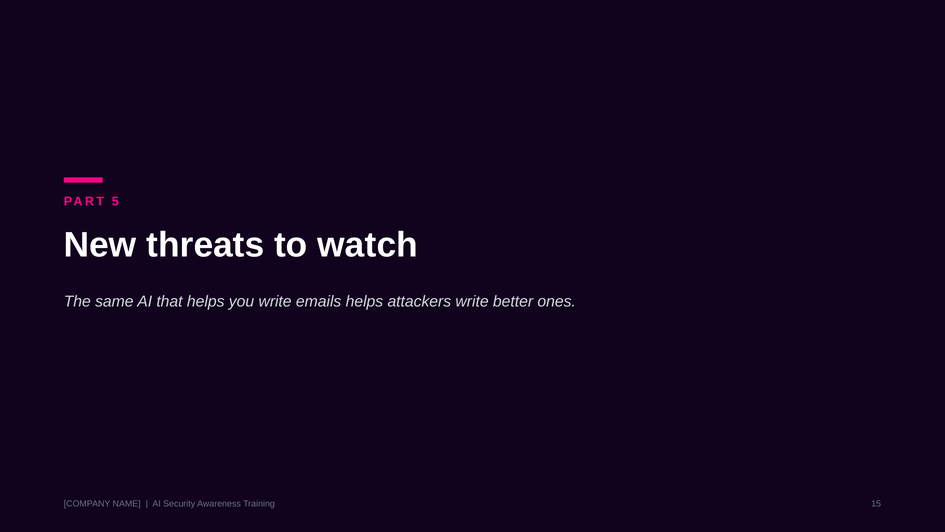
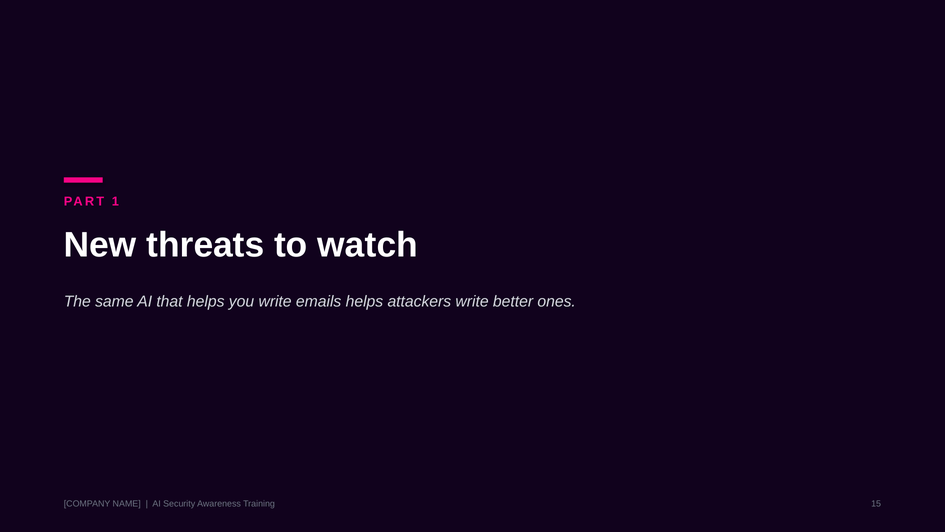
5: 5 -> 1
